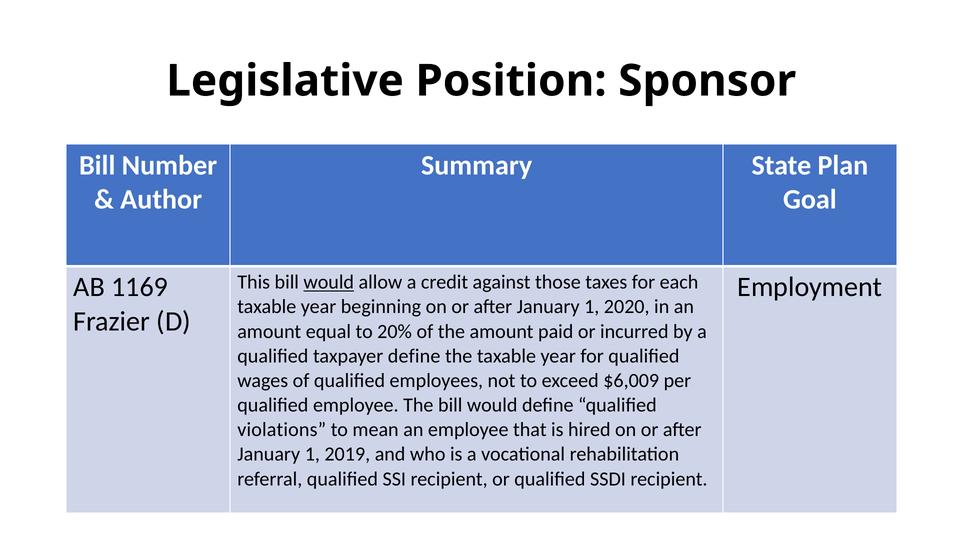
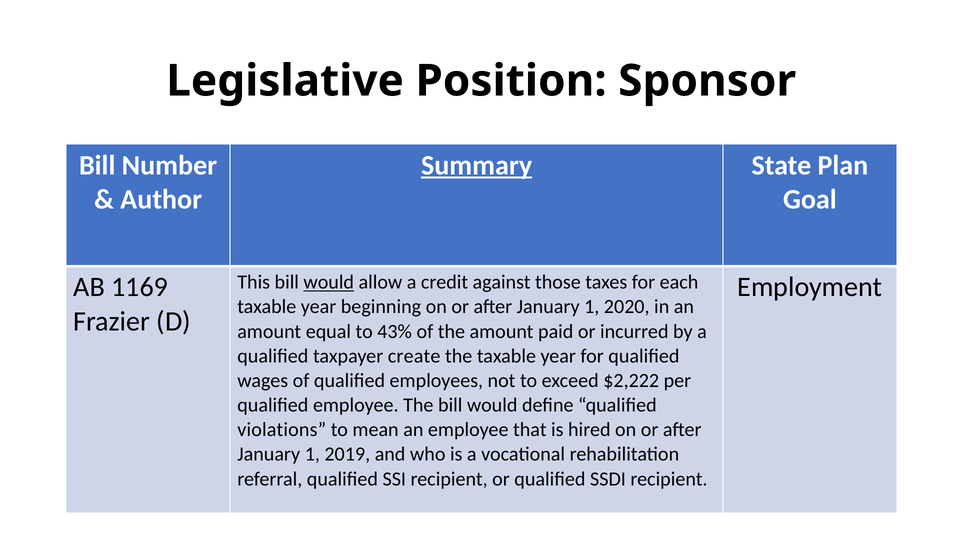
Summary underline: none -> present
20%: 20% -> 43%
taxpayer define: define -> create
$6,009: $6,009 -> $2,222
